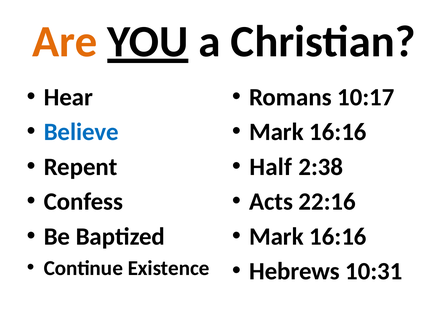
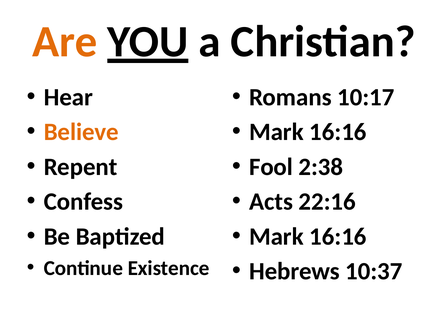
Believe colour: blue -> orange
Half: Half -> Fool
10:31: 10:31 -> 10:37
